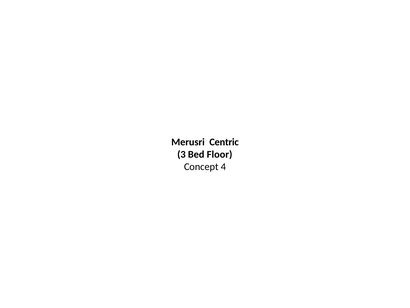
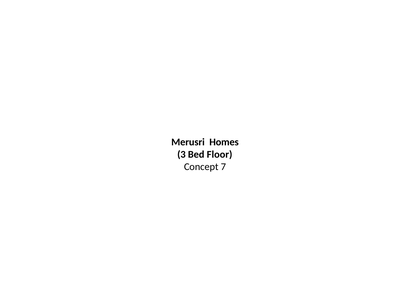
Centric: Centric -> Homes
4: 4 -> 7
